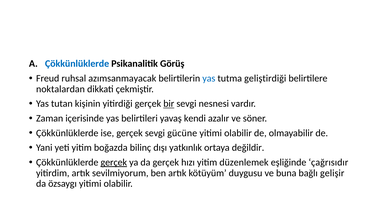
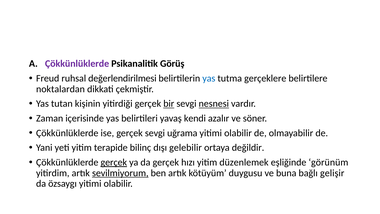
Çökkünlüklerde at (77, 64) colour: blue -> purple
azımsanmayacak: azımsanmayacak -> değerlendirilmesi
geliştirdiği: geliştirdiği -> gerçeklere
nesnesi underline: none -> present
gücüne: gücüne -> uğrama
boğazda: boğazda -> terapide
yatkınlık: yatkınlık -> gelebilir
çağrısıdır: çağrısıdır -> görünüm
sevilmiyorum underline: none -> present
